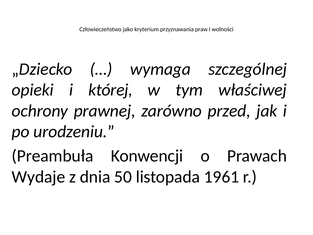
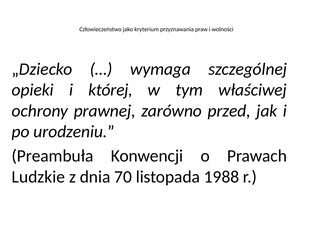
Wydaje: Wydaje -> Ludzkie
50: 50 -> 70
1961: 1961 -> 1988
